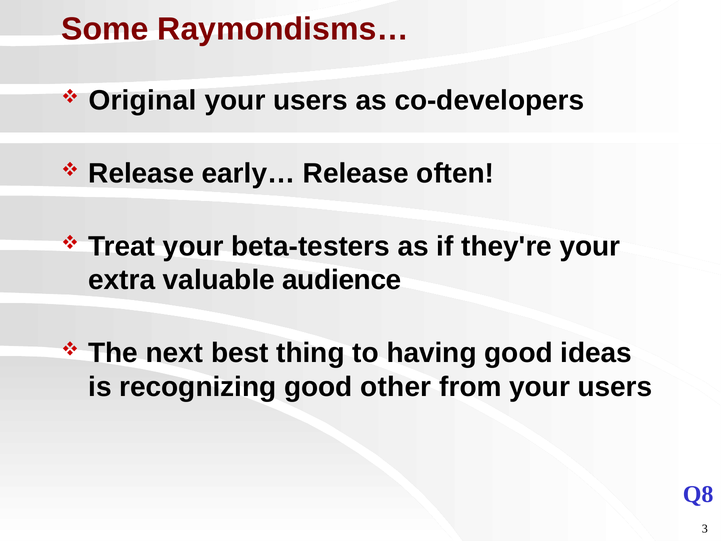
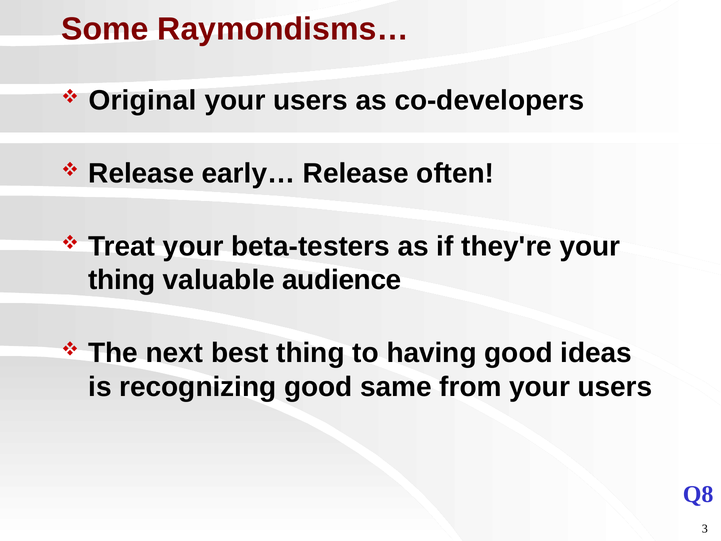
extra at (122, 280): extra -> thing
other: other -> same
